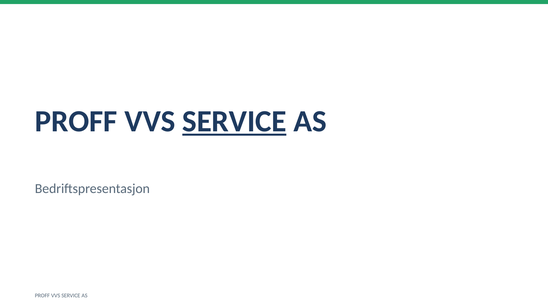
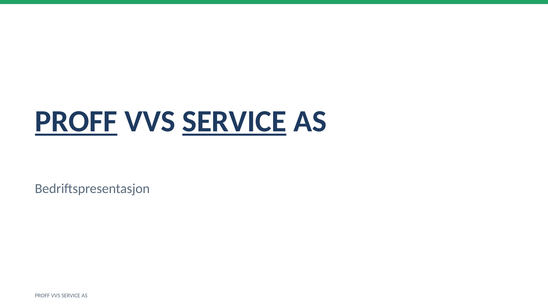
PROFF at (76, 122) underline: none -> present
